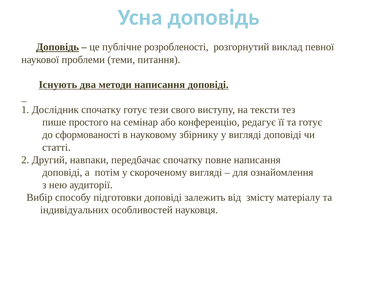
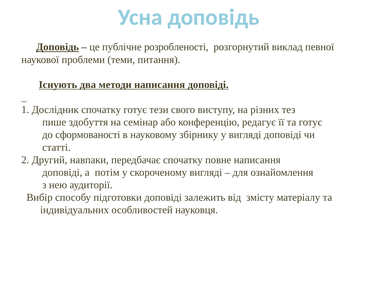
тексти: тексти -> різних
простого: простого -> здобуття
